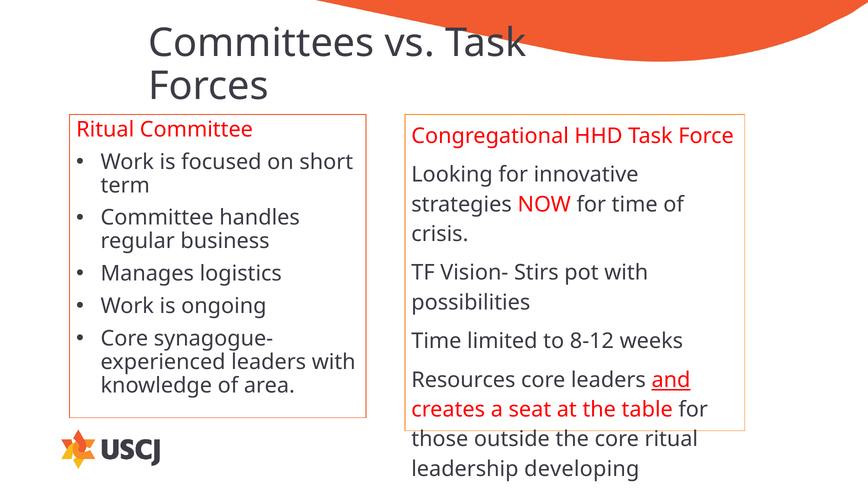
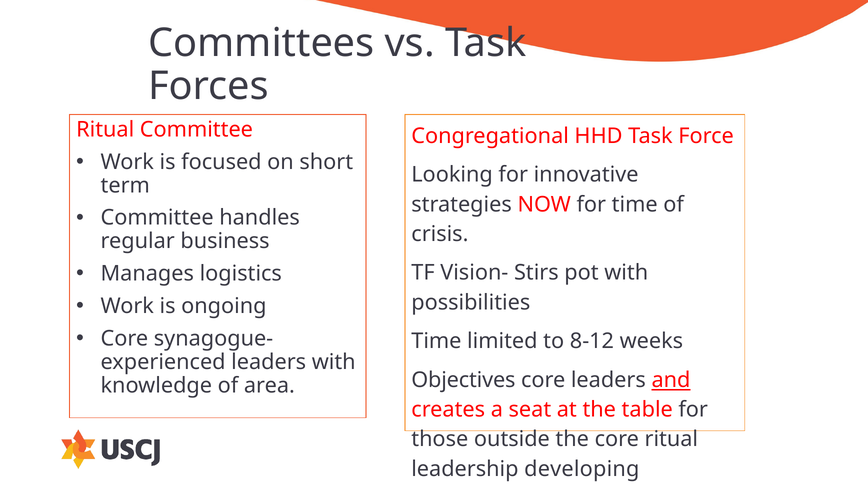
Resources: Resources -> Objectives
